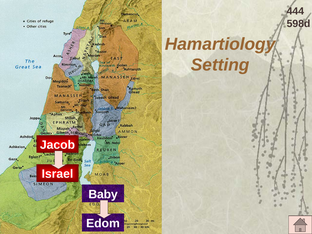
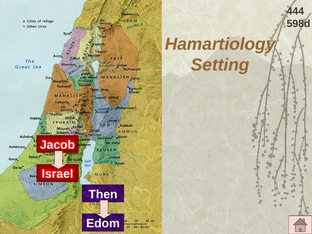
Baby: Baby -> Then
